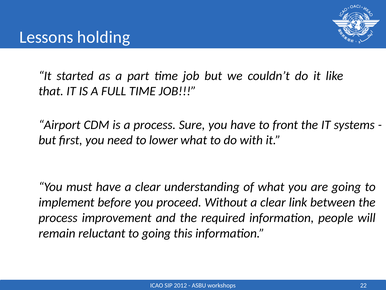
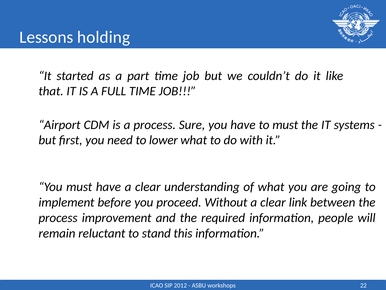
to front: front -> must
to going: going -> stand
